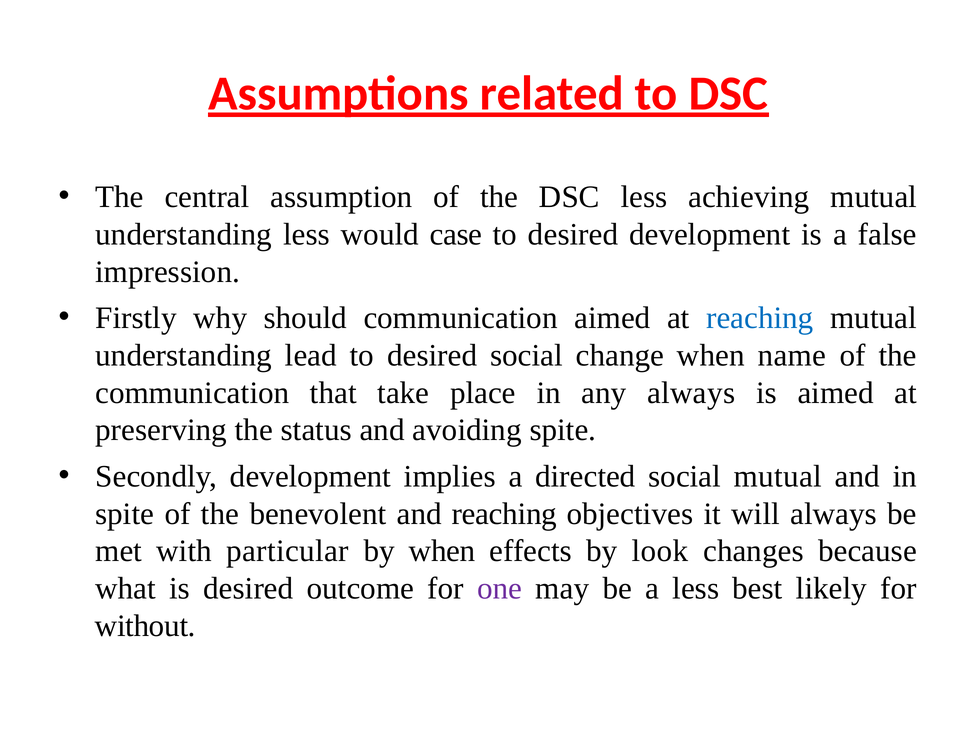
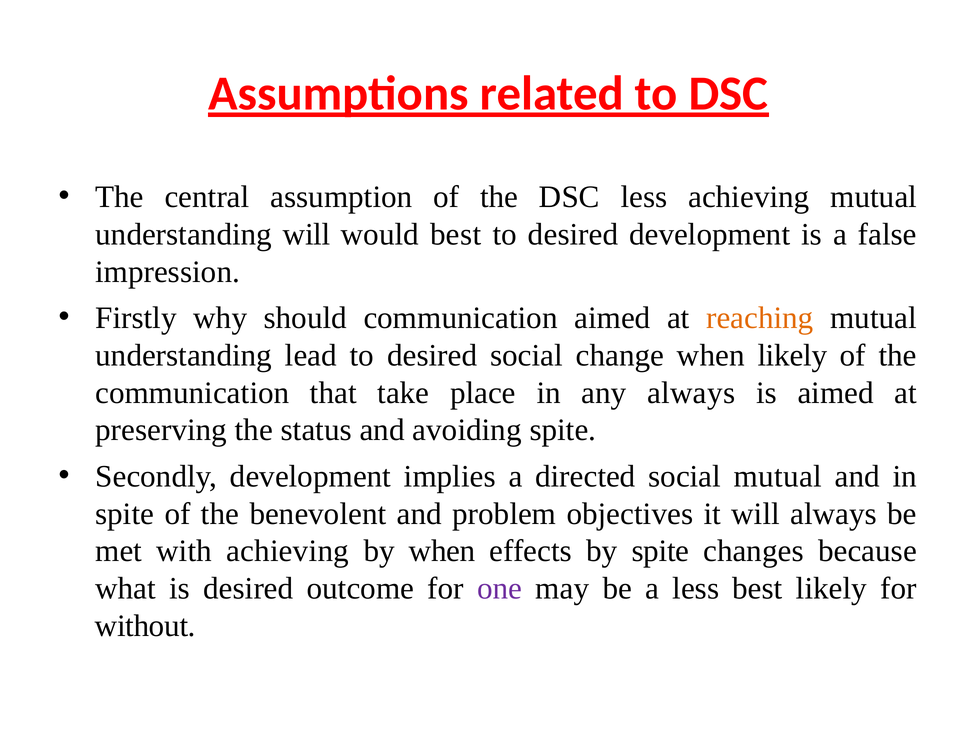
understanding less: less -> will
would case: case -> best
reaching at (760, 318) colour: blue -> orange
when name: name -> likely
and reaching: reaching -> problem
with particular: particular -> achieving
by look: look -> spite
